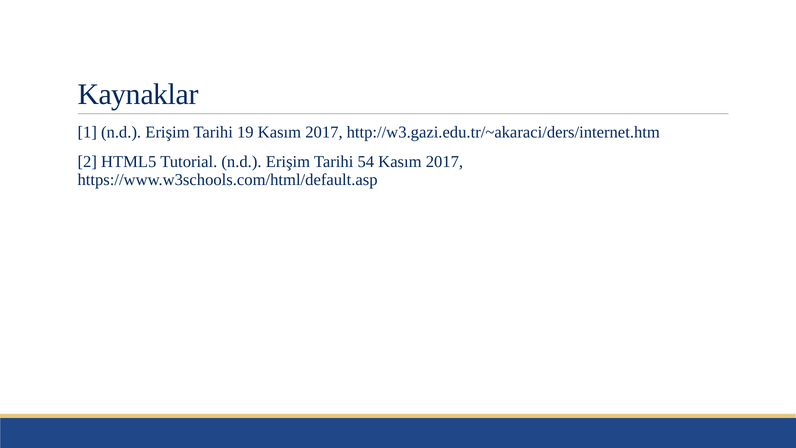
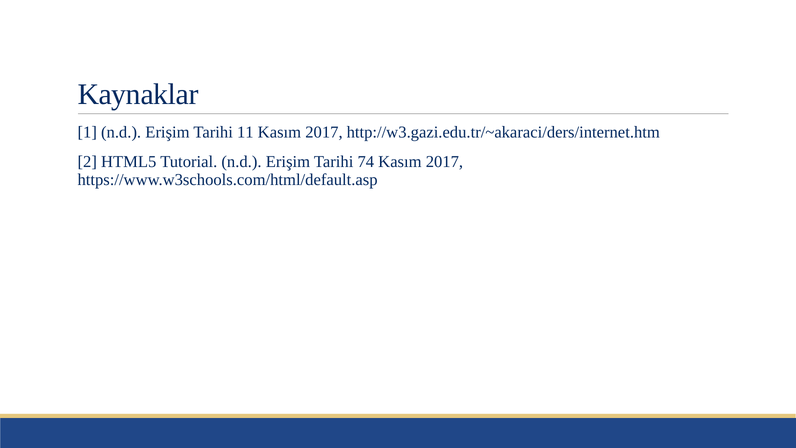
19: 19 -> 11
54: 54 -> 74
